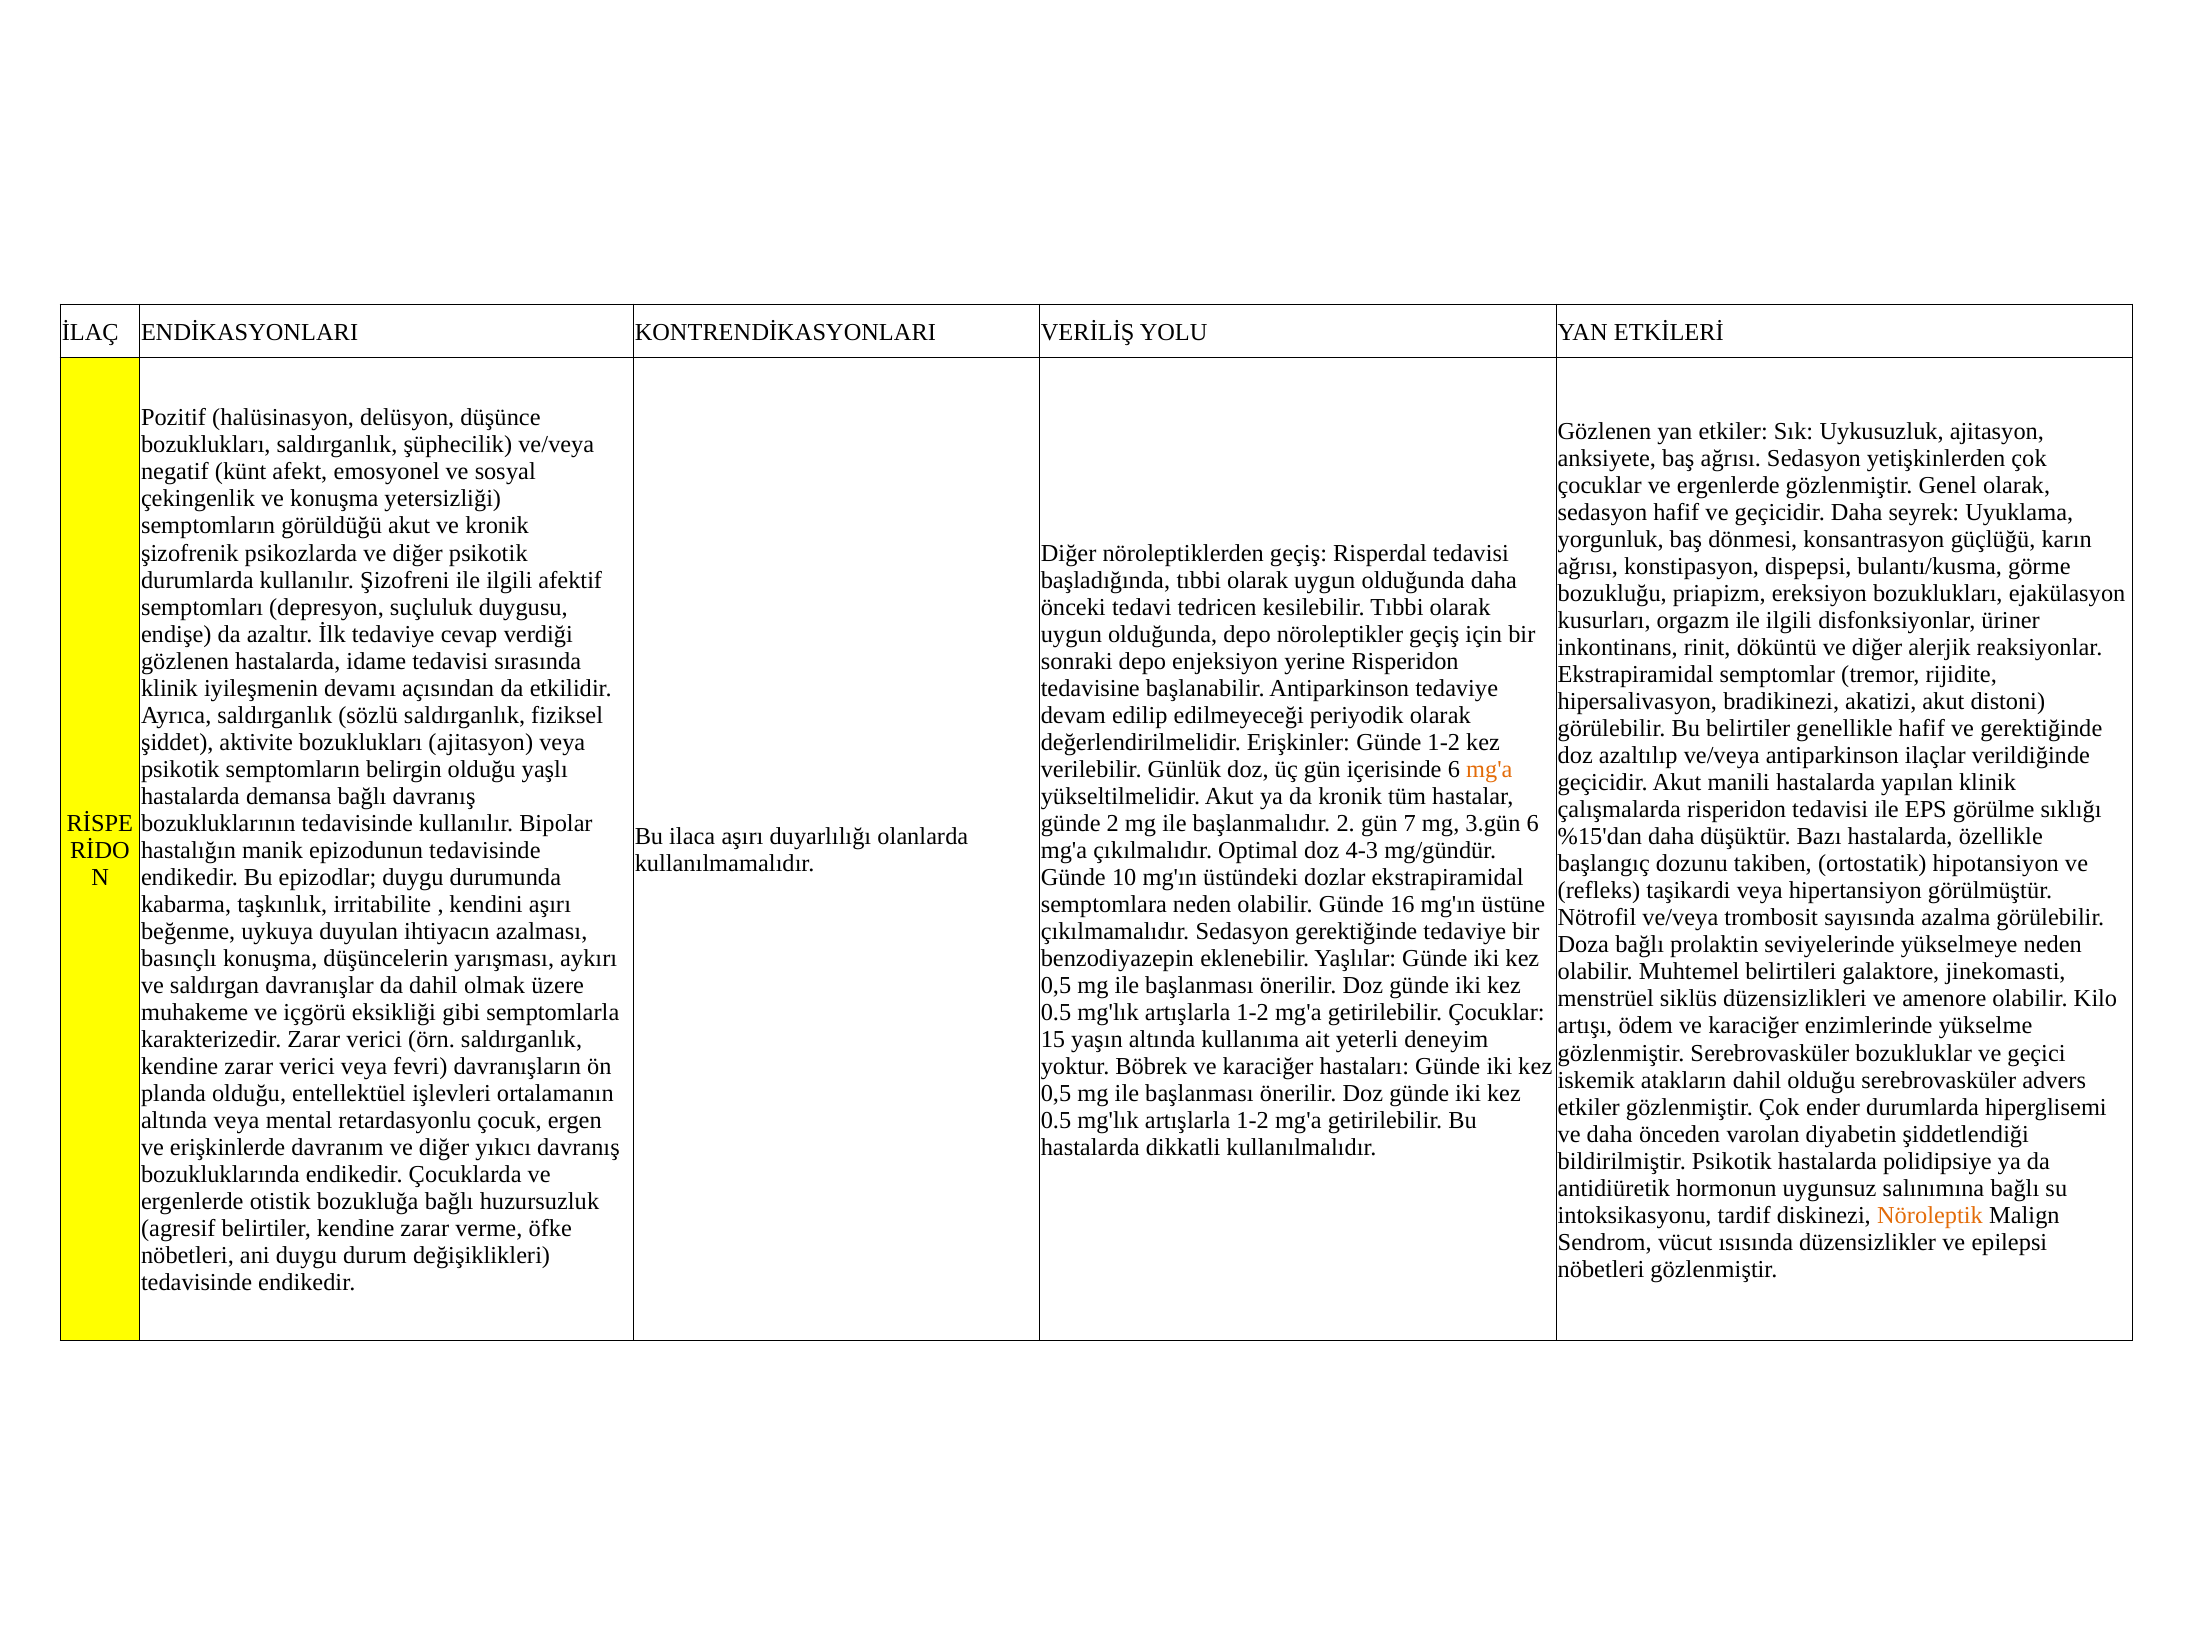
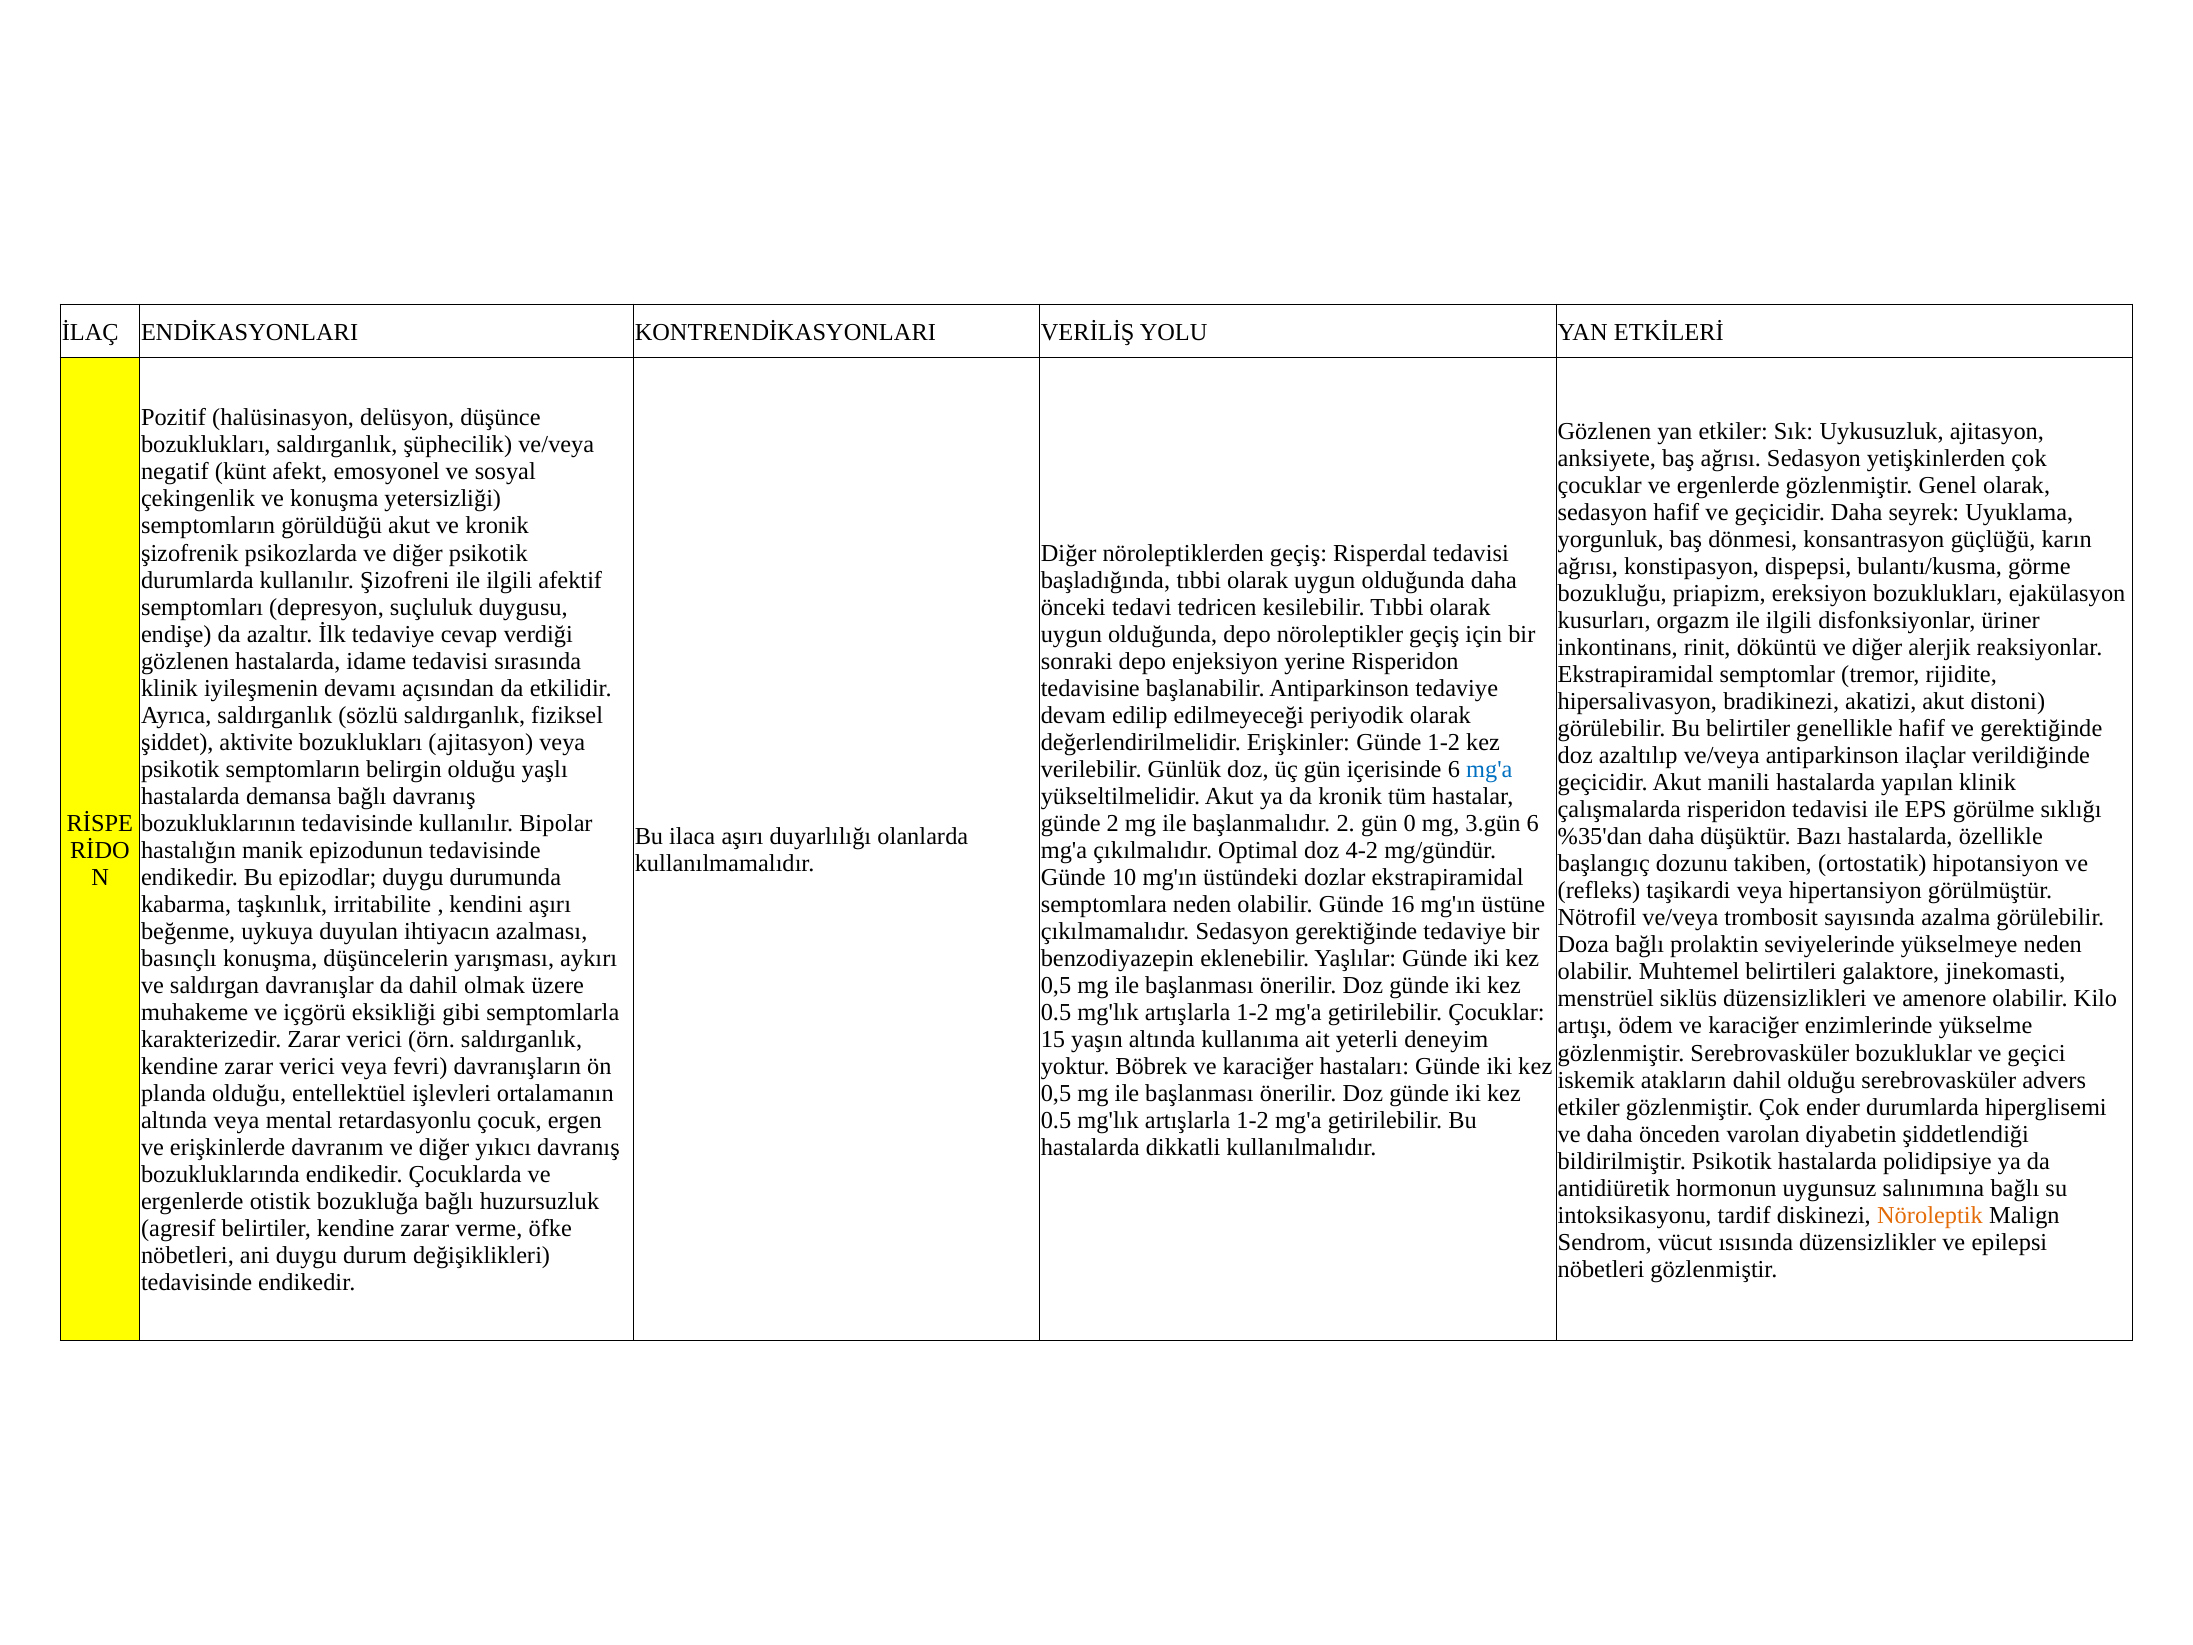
mg'a at (1489, 769) colour: orange -> blue
7: 7 -> 0
%15'dan: %15'dan -> %35'dan
4-3: 4-3 -> 4-2
